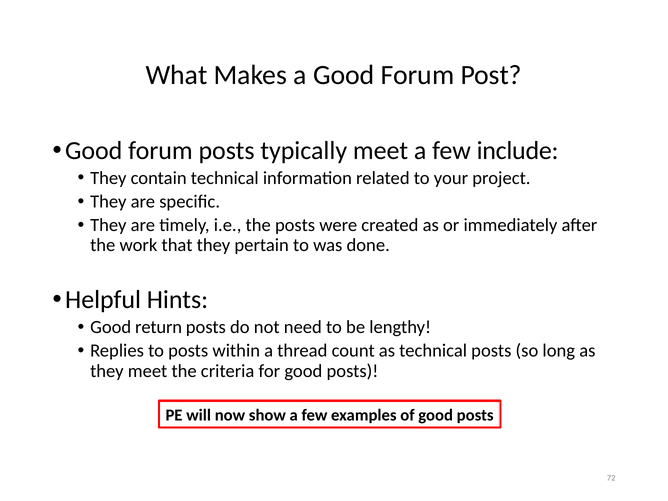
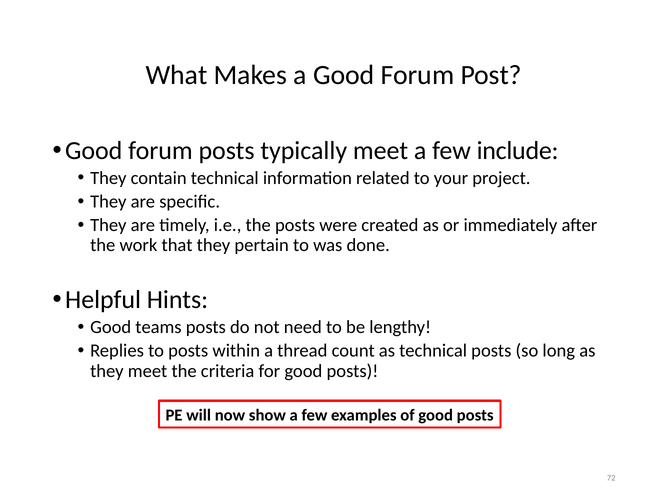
return: return -> teams
